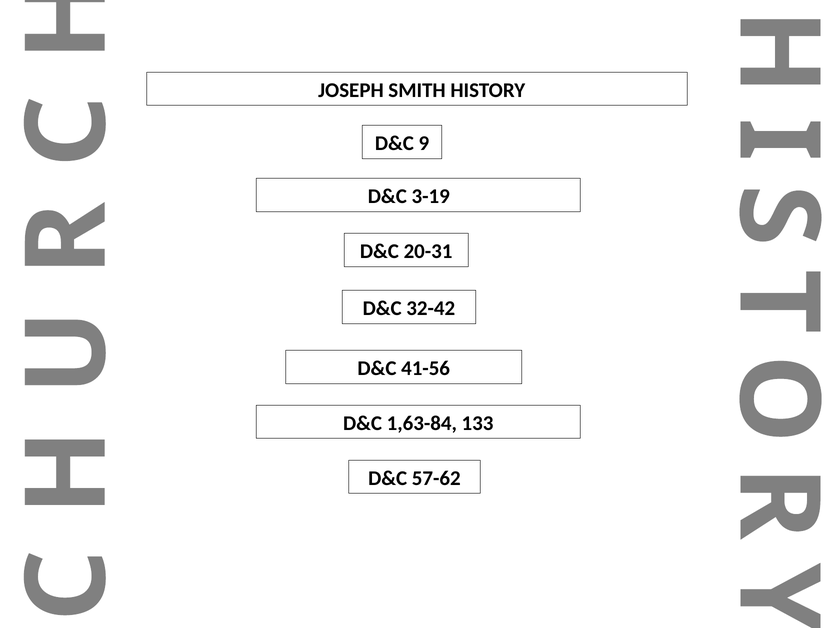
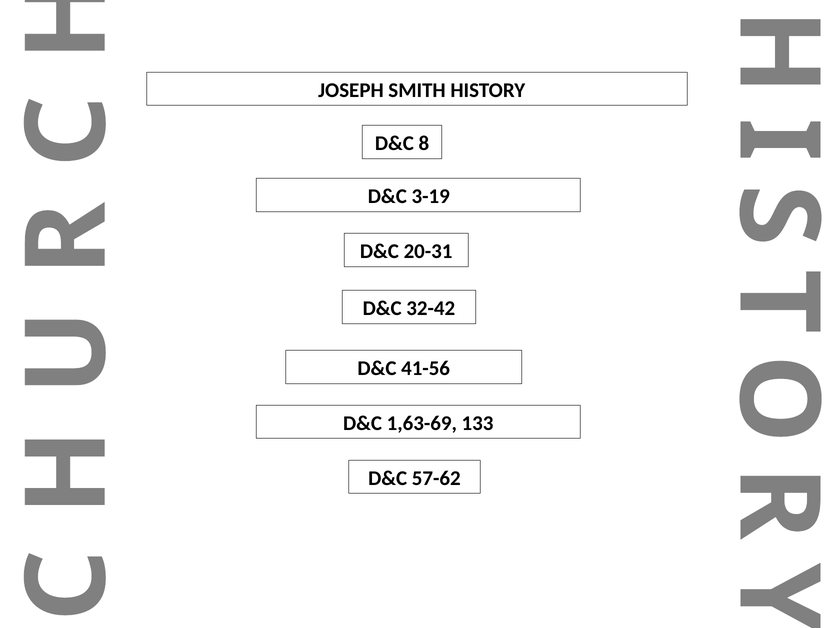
9: 9 -> 8
1,63-84: 1,63-84 -> 1,63-69
